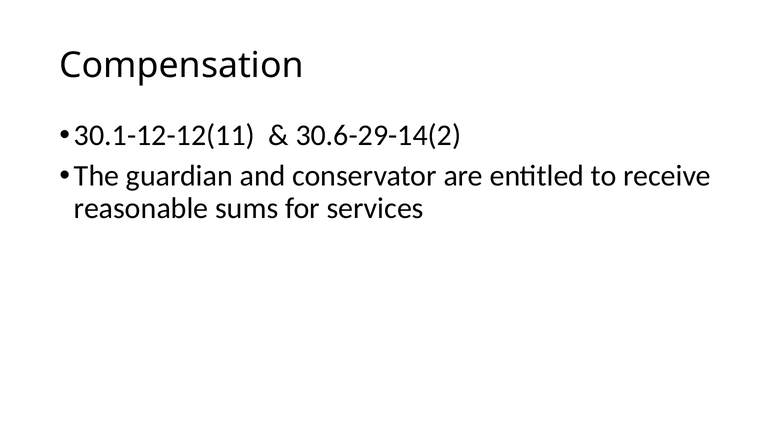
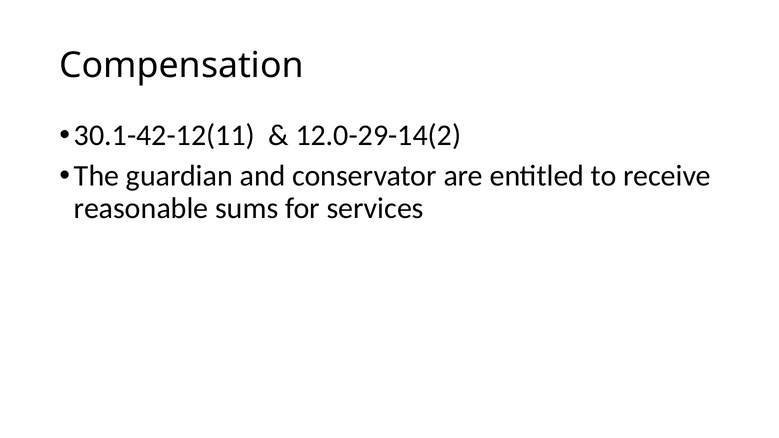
30.1-12-12(11: 30.1-12-12(11 -> 30.1-42-12(11
30.6-29-14(2: 30.6-29-14(2 -> 12.0-29-14(2
